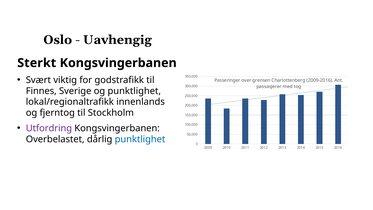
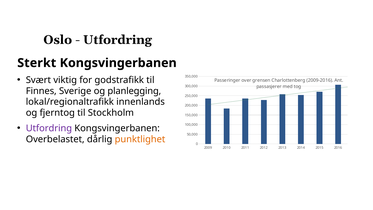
Uavhengig at (117, 40): Uavhengig -> Utfordring
og punktlighet: punktlighet -> planlegging
punktlighet at (140, 139) colour: blue -> orange
